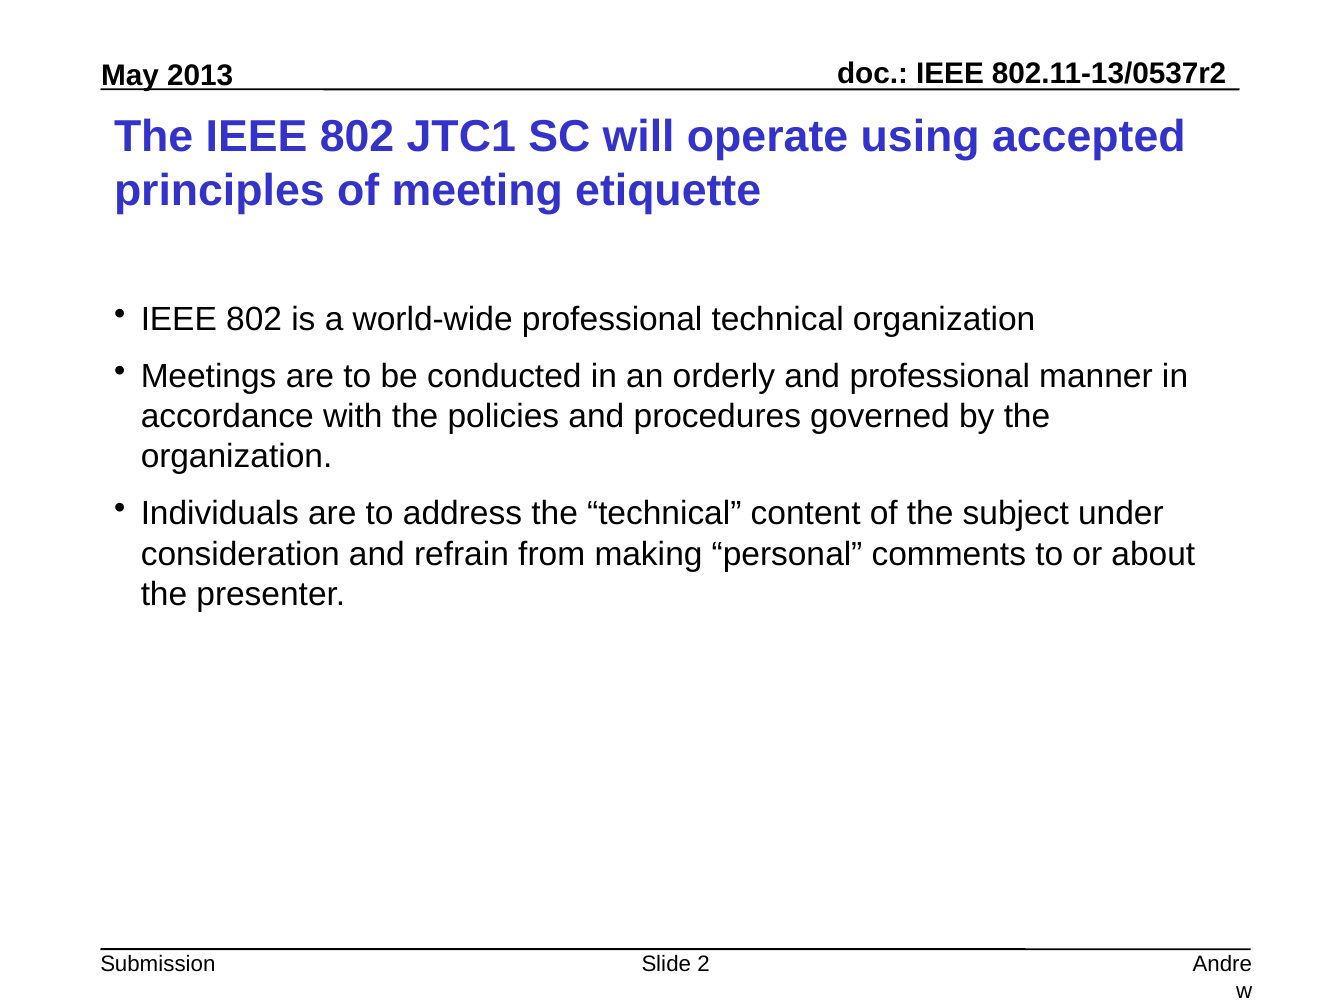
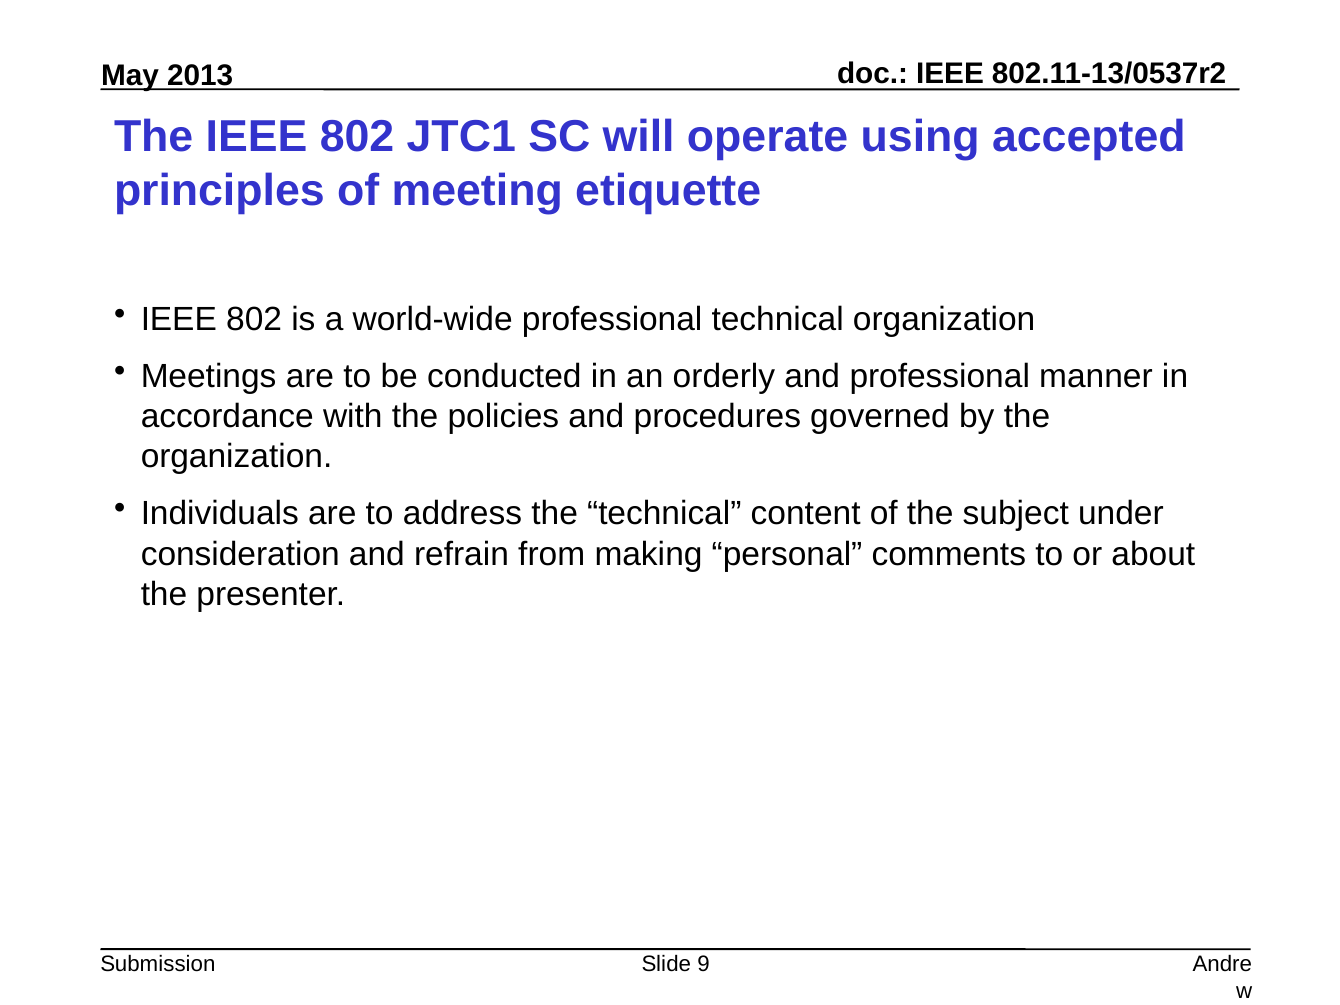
2: 2 -> 9
